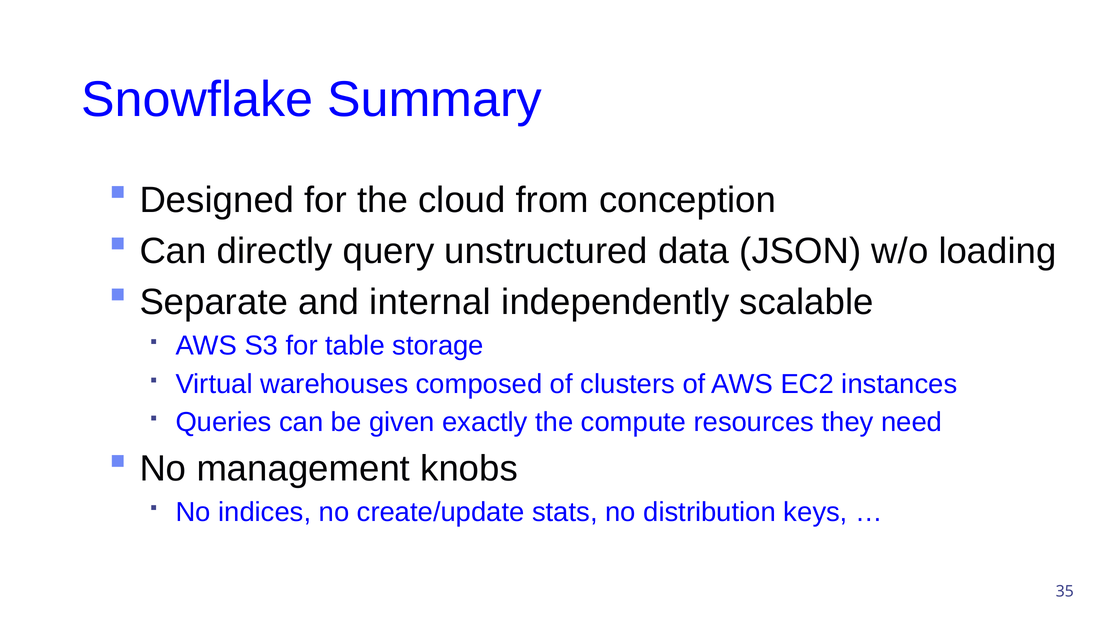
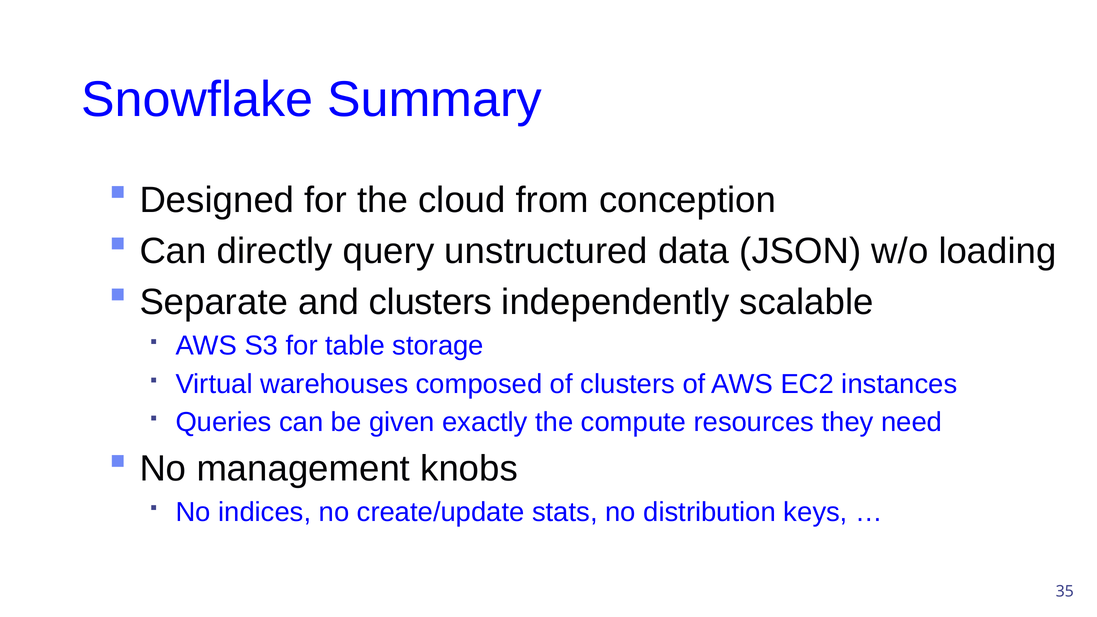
and internal: internal -> clusters
